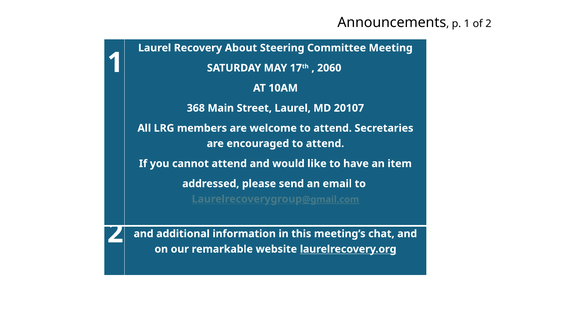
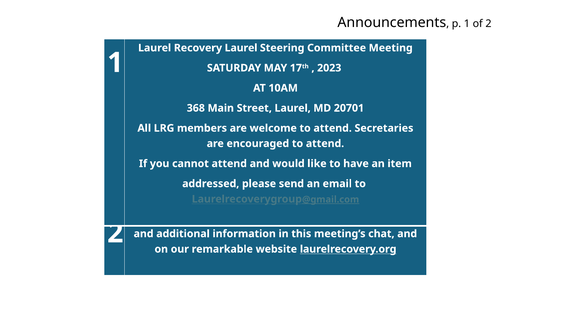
Recovery About: About -> Laurel
2060: 2060 -> 2023
20107: 20107 -> 20701
